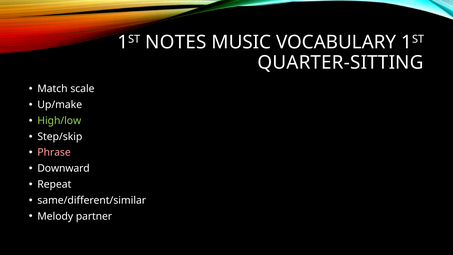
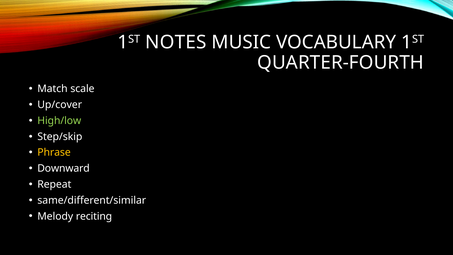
QUARTER-SITTING: QUARTER-SITTING -> QUARTER-FOURTH
Up/make: Up/make -> Up/cover
Phrase colour: pink -> yellow
partner: partner -> reciting
